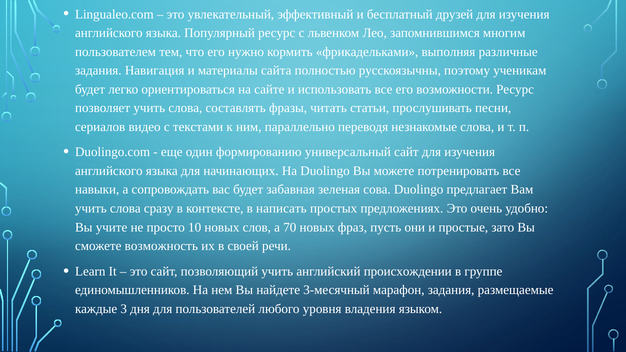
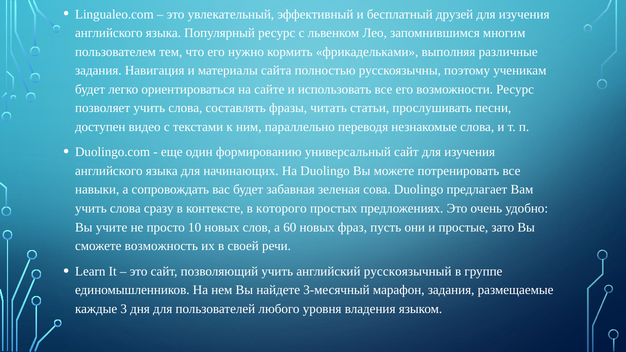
сериалов: сериалов -> доступен
написать: написать -> которого
70: 70 -> 60
происхождении: происхождении -> русскоязычный
